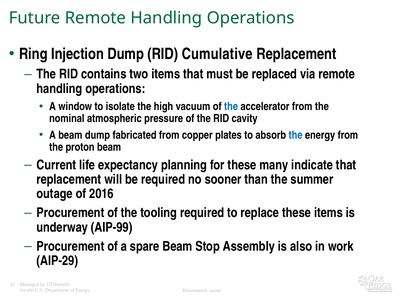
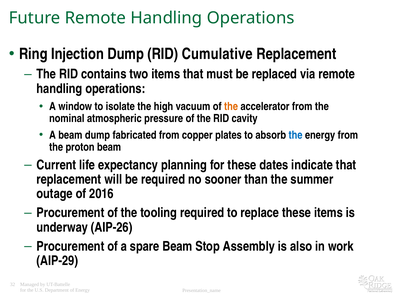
the at (231, 107) colour: blue -> orange
many: many -> dates
AIP-99: AIP-99 -> AIP-26
